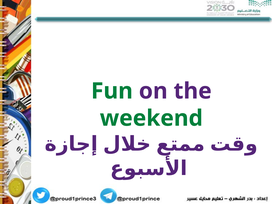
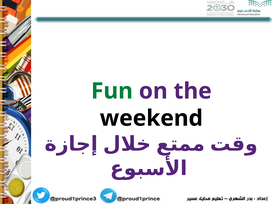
weekend colour: green -> black
